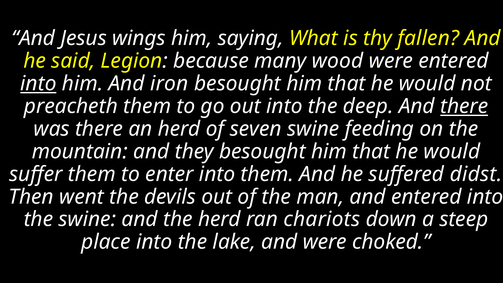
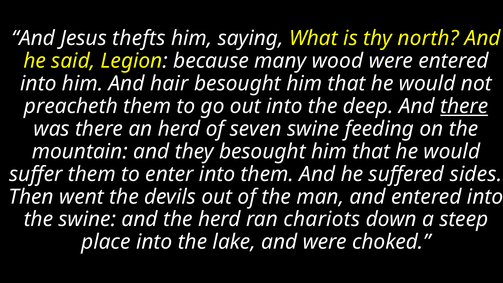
wings: wings -> thefts
fallen: fallen -> north
into at (38, 84) underline: present -> none
iron: iron -> hair
didst: didst -> sides
